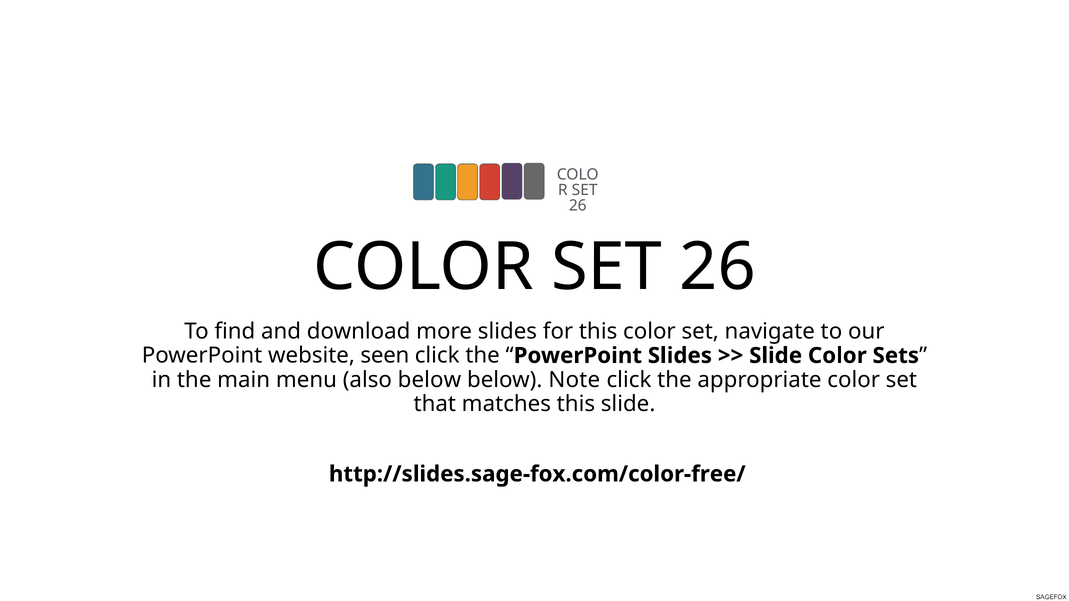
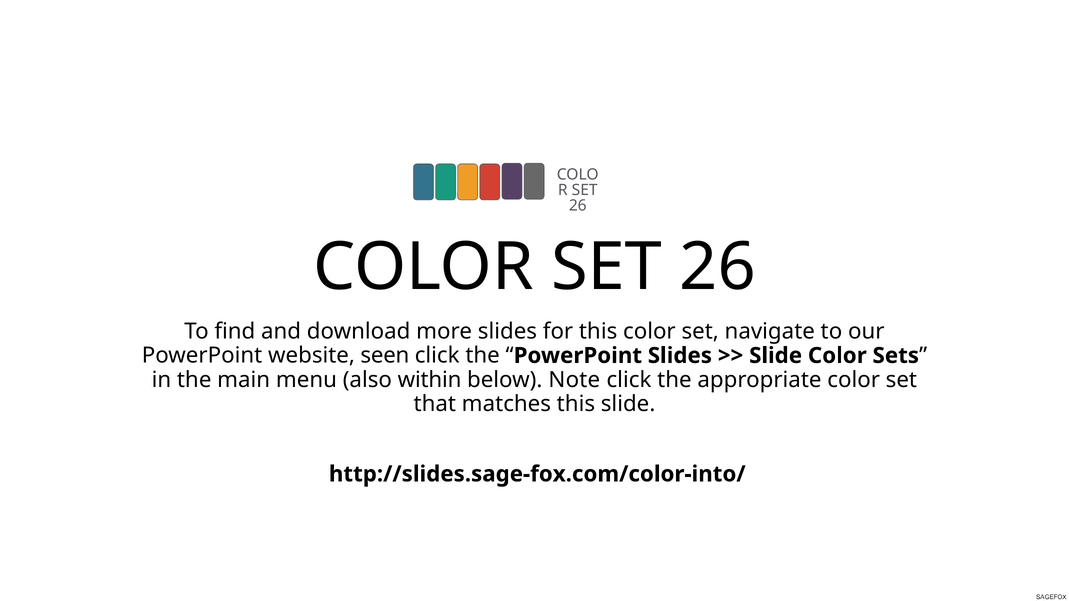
also below: below -> within
http://slides.sage-fox.com/color-free/: http://slides.sage-fox.com/color-free/ -> http://slides.sage-fox.com/color-into/
